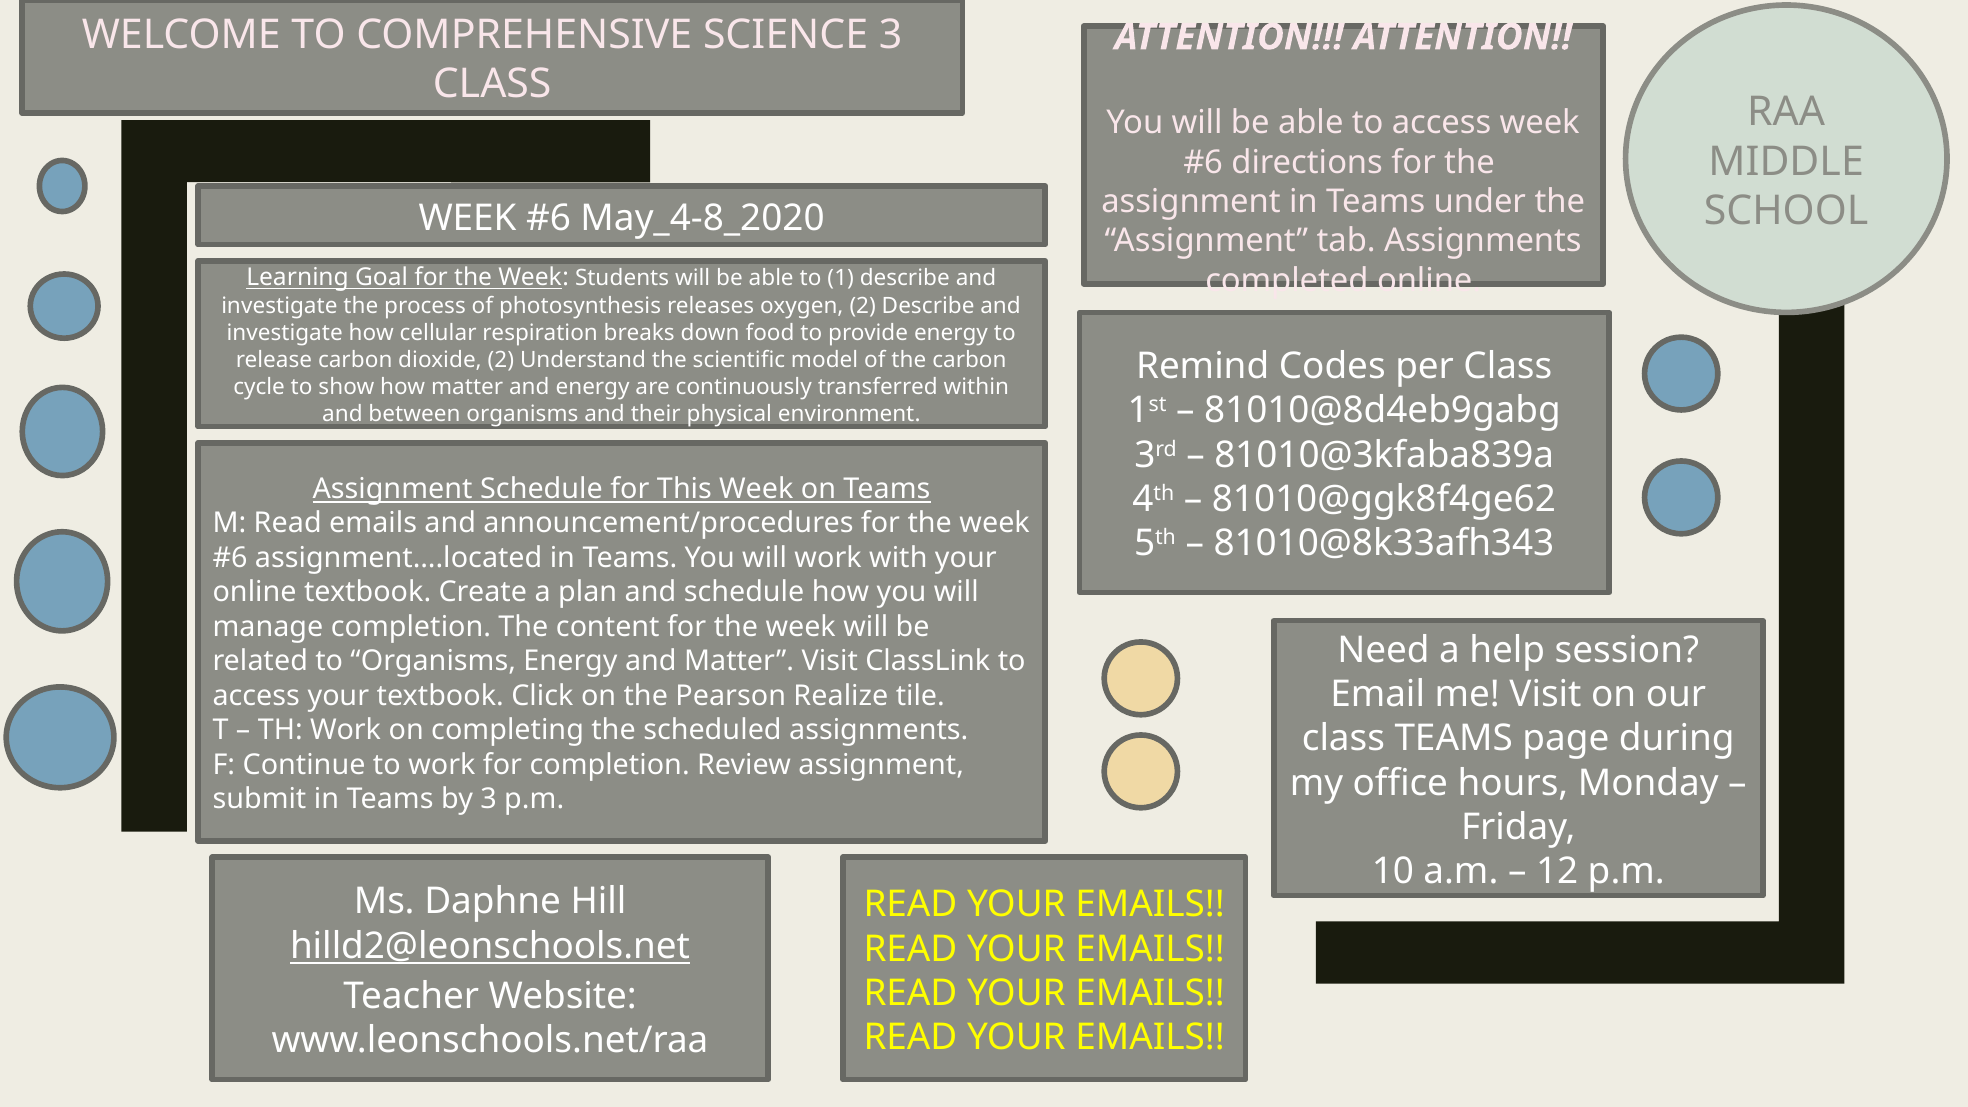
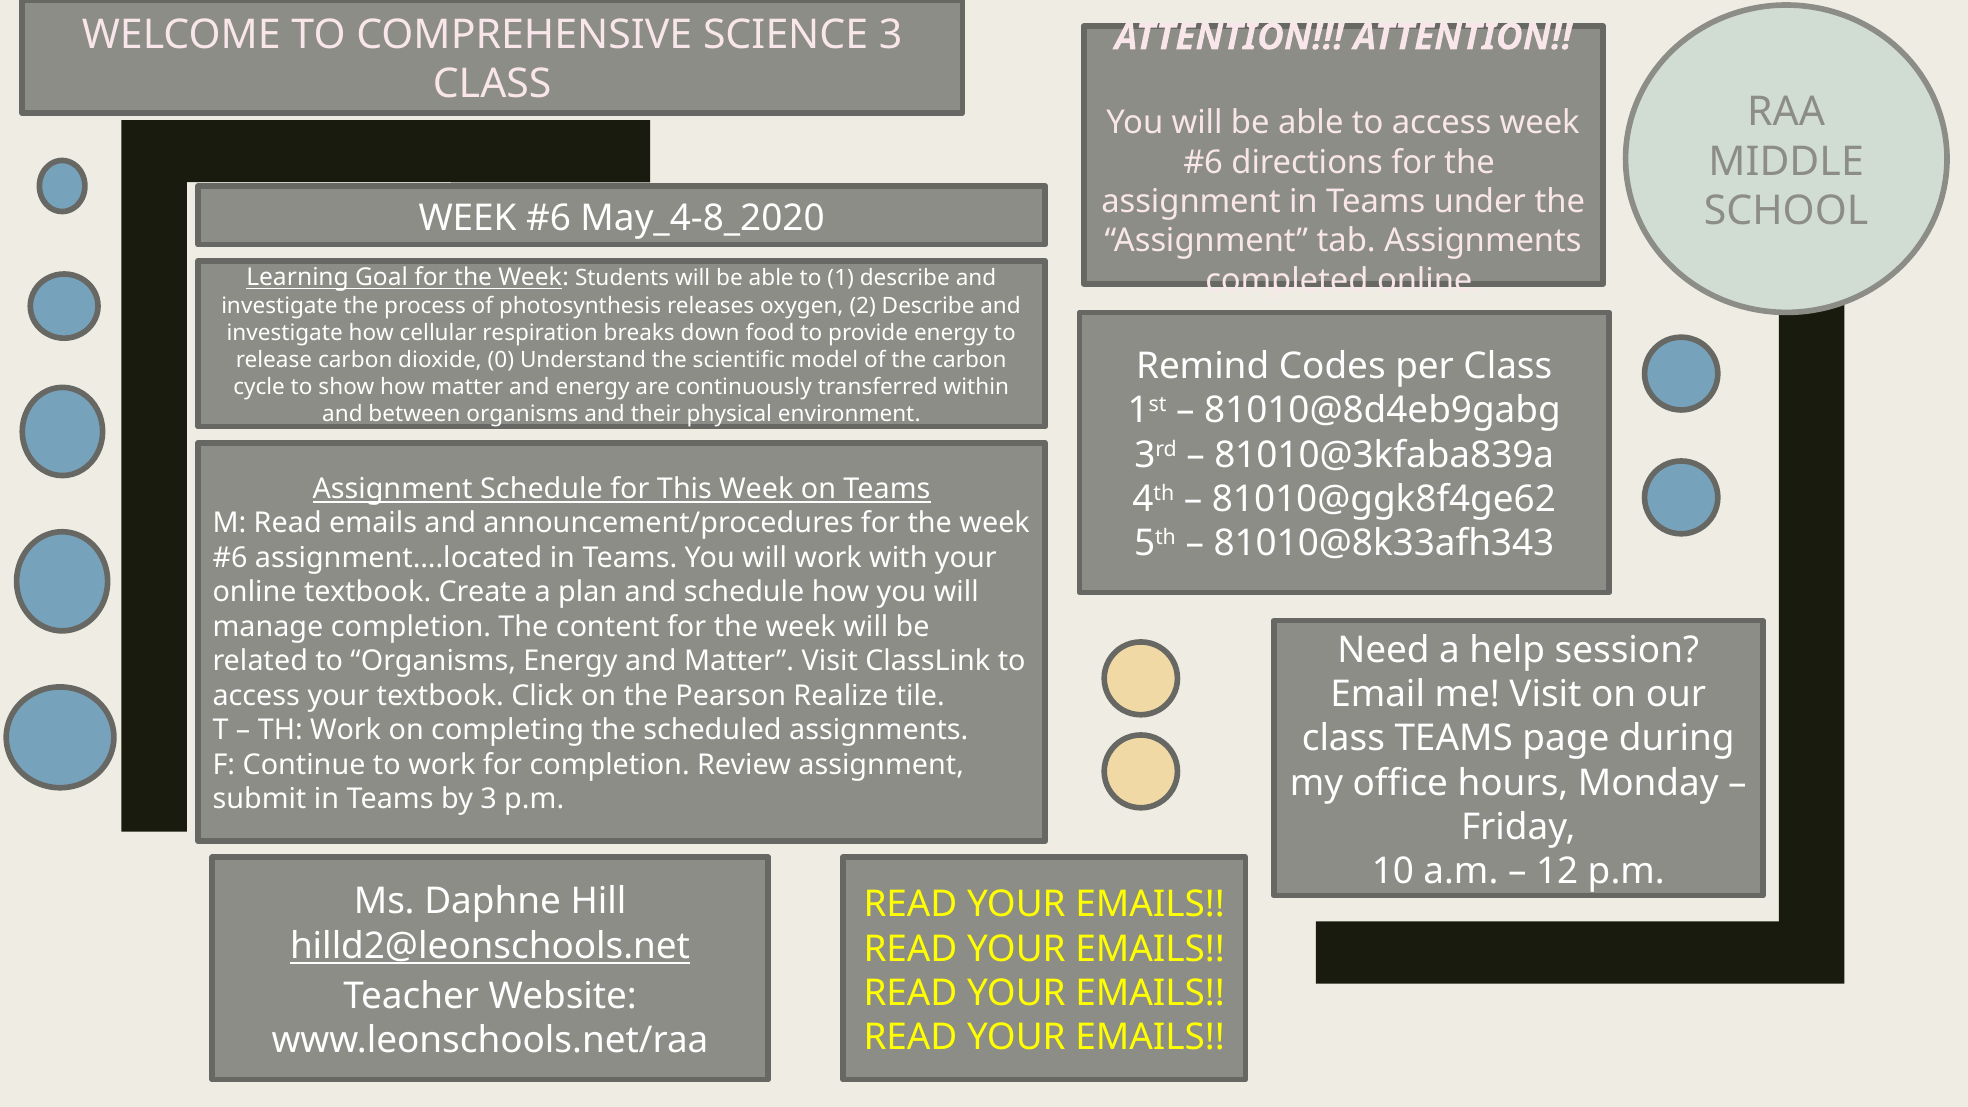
dioxide 2: 2 -> 0
